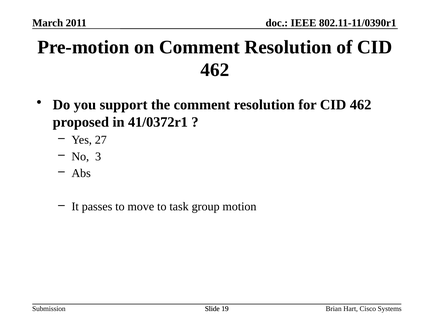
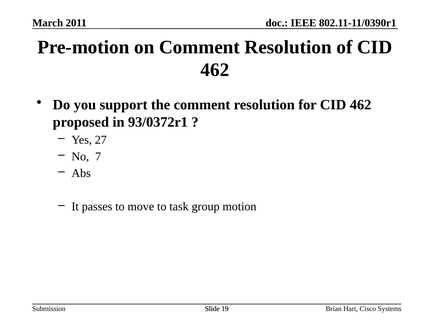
41/0372r1: 41/0372r1 -> 93/0372r1
3: 3 -> 7
